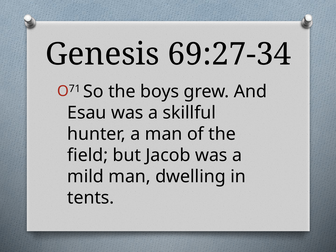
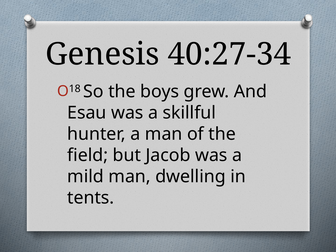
69:27-34: 69:27-34 -> 40:27-34
71: 71 -> 18
